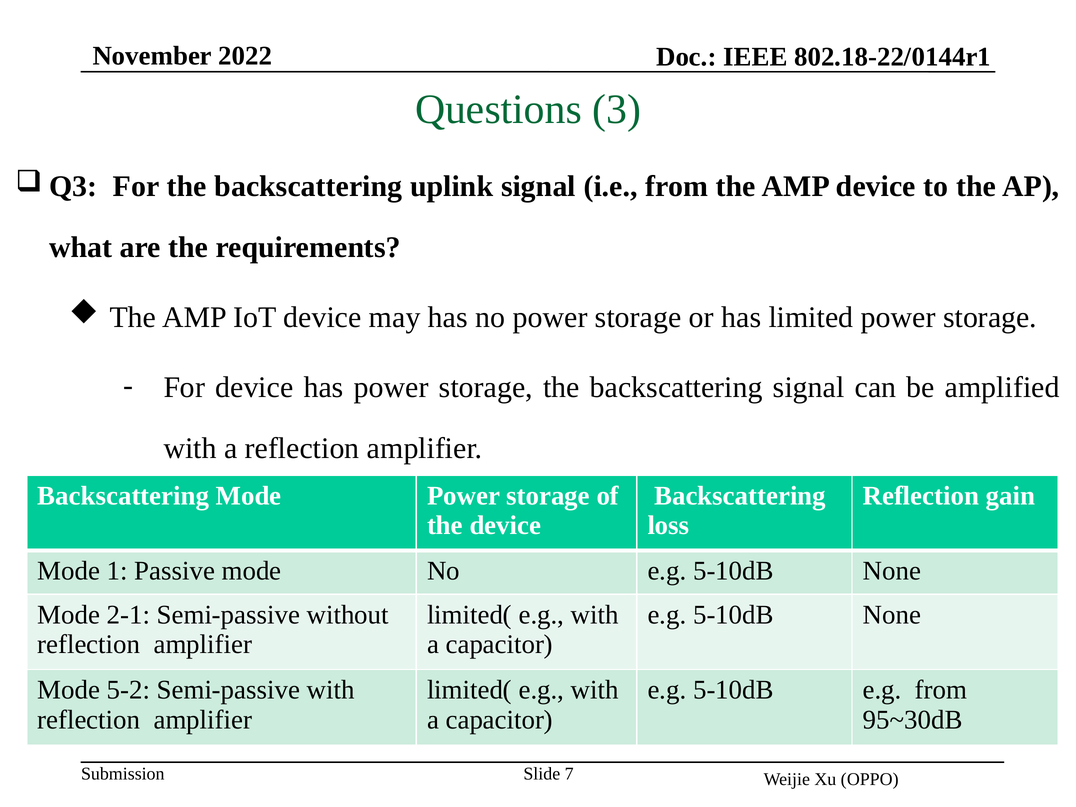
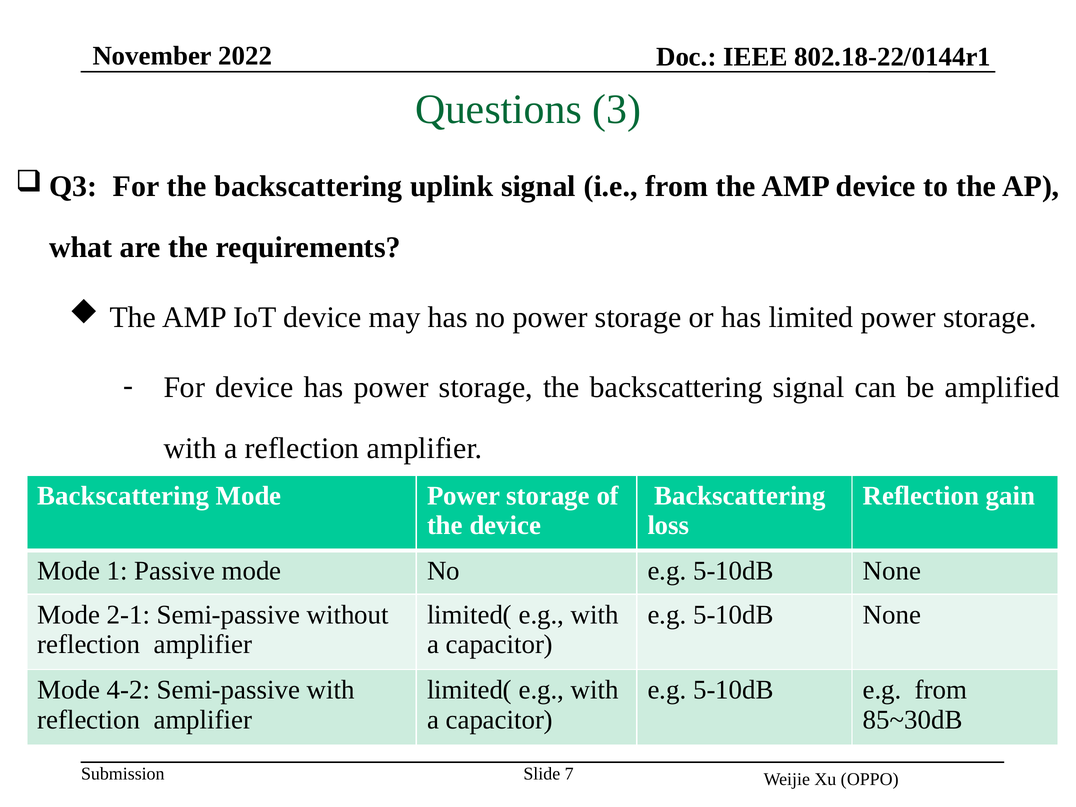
5-2: 5-2 -> 4-2
95~30dB: 95~30dB -> 85~30dB
